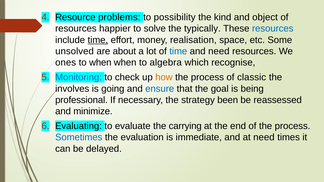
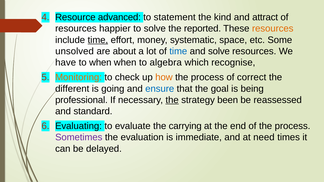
problems: problems -> advanced
possibility: possibility -> statement
object: object -> attract
typically: typically -> reported
resources at (273, 29) colour: blue -> orange
realisation: realisation -> systematic
and need: need -> solve
ones: ones -> have
Monitoring colour: blue -> orange
classic: classic -> correct
involves: involves -> different
the at (172, 100) underline: none -> present
minimize: minimize -> standard
Sometimes colour: blue -> purple
